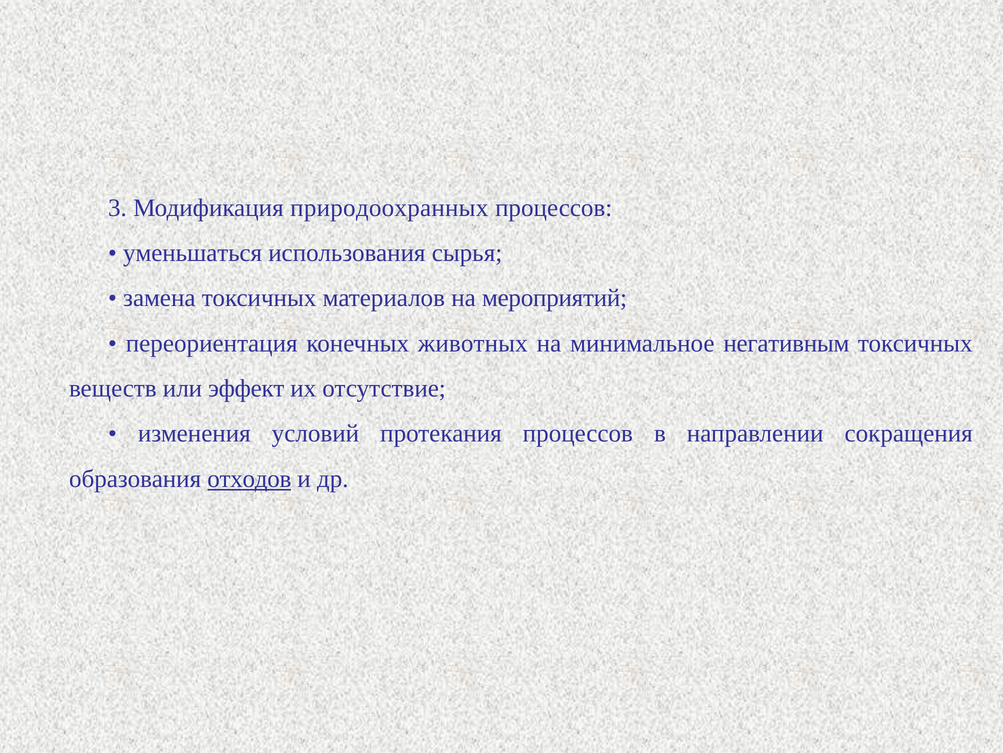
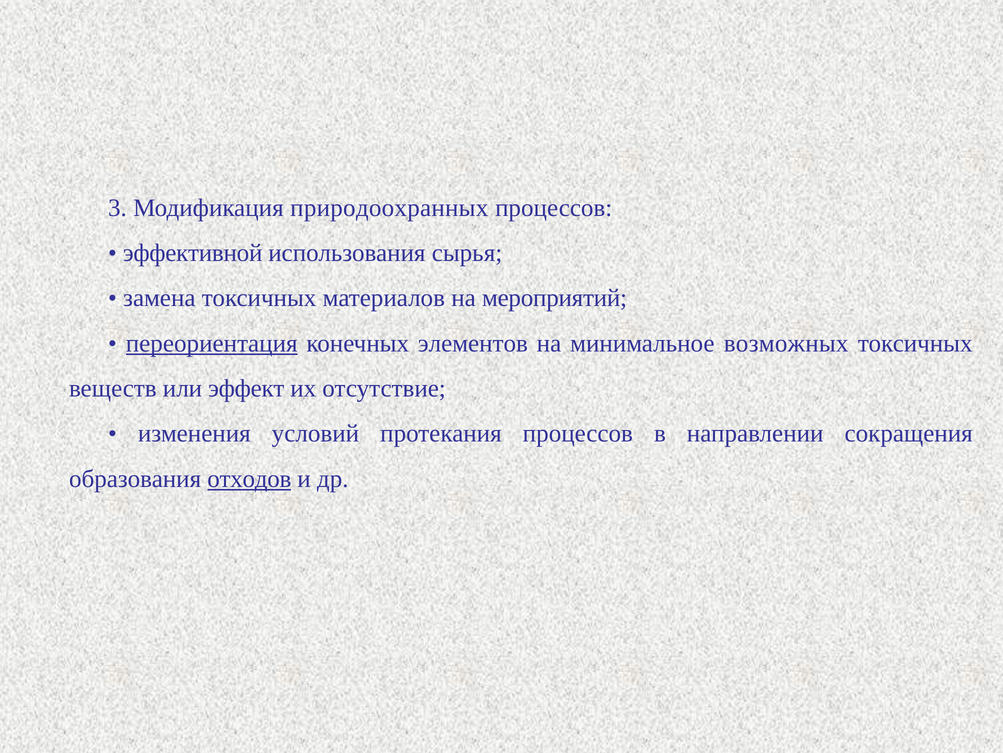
уменьшаться: уменьшаться -> эффективной
переориентация underline: none -> present
животных: животных -> элементов
негативным: негативным -> возможных
